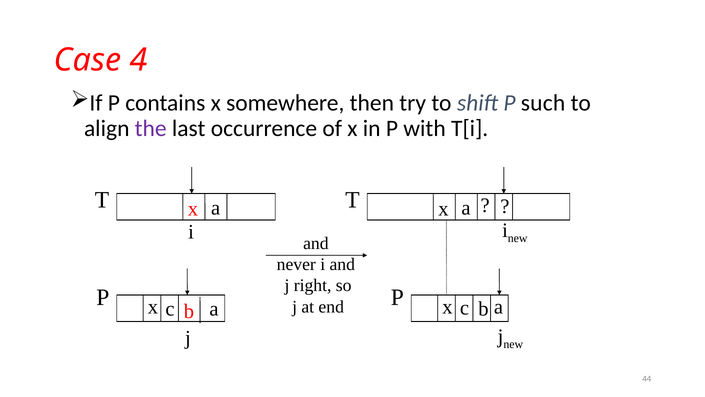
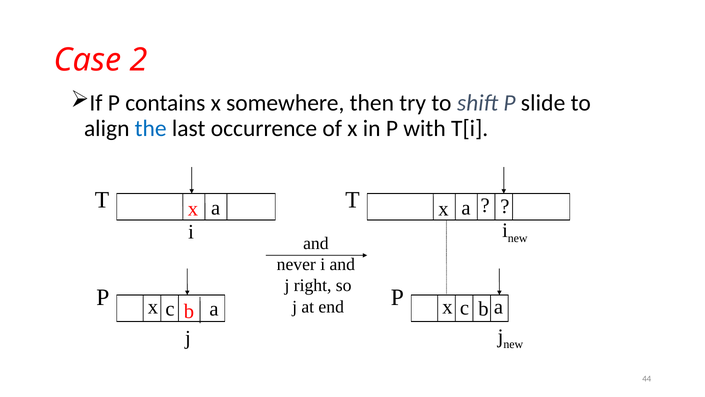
4: 4 -> 2
such: such -> slide
the colour: purple -> blue
